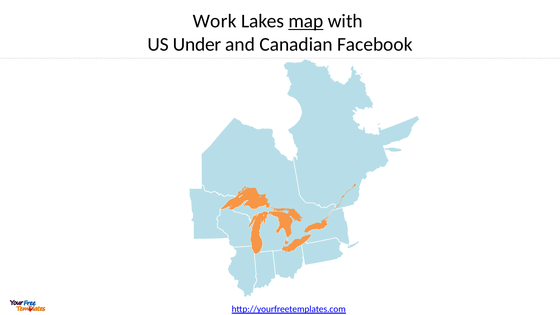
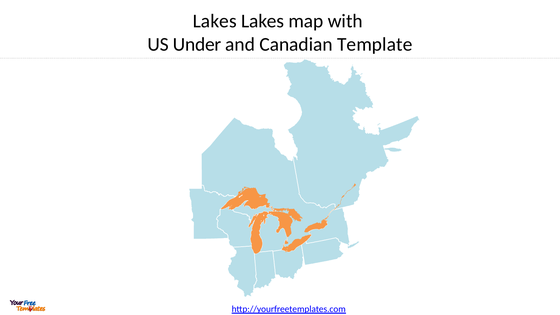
Work at (215, 21): Work -> Lakes
map underline: present -> none
Facebook: Facebook -> Template
